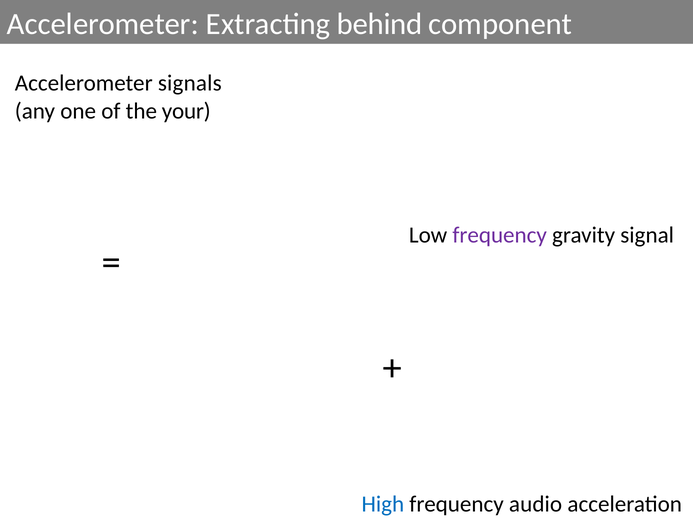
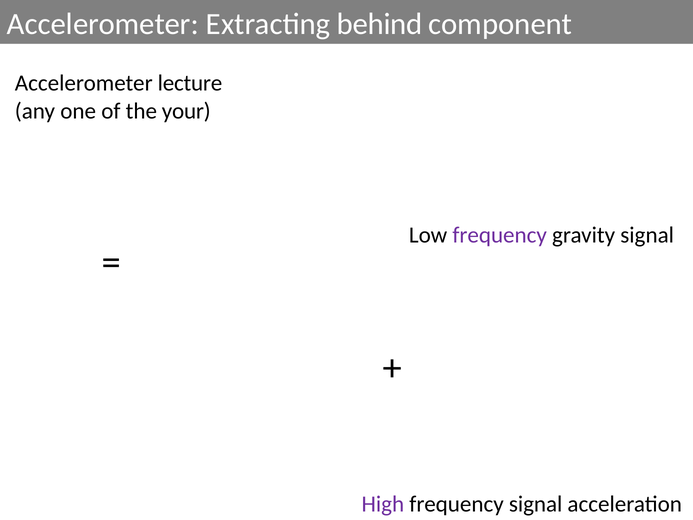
signals: signals -> lecture
High colour: blue -> purple
frequency audio: audio -> signal
